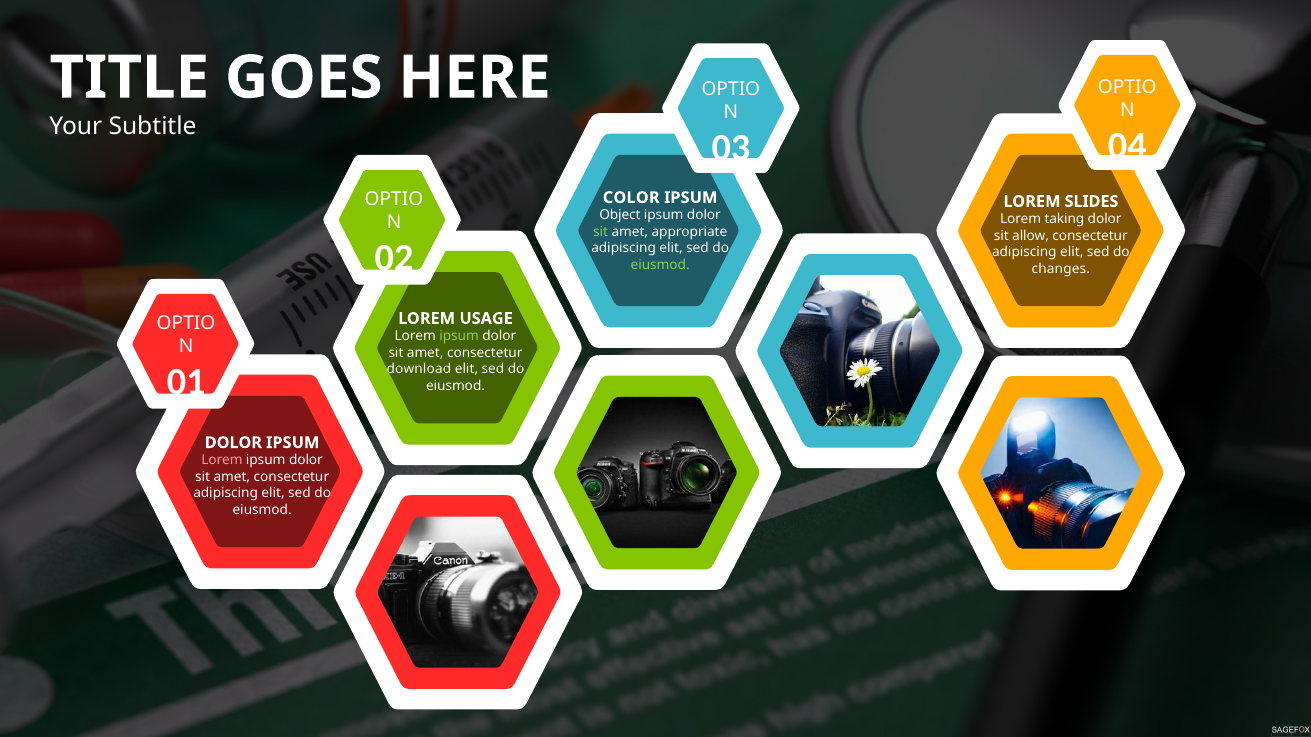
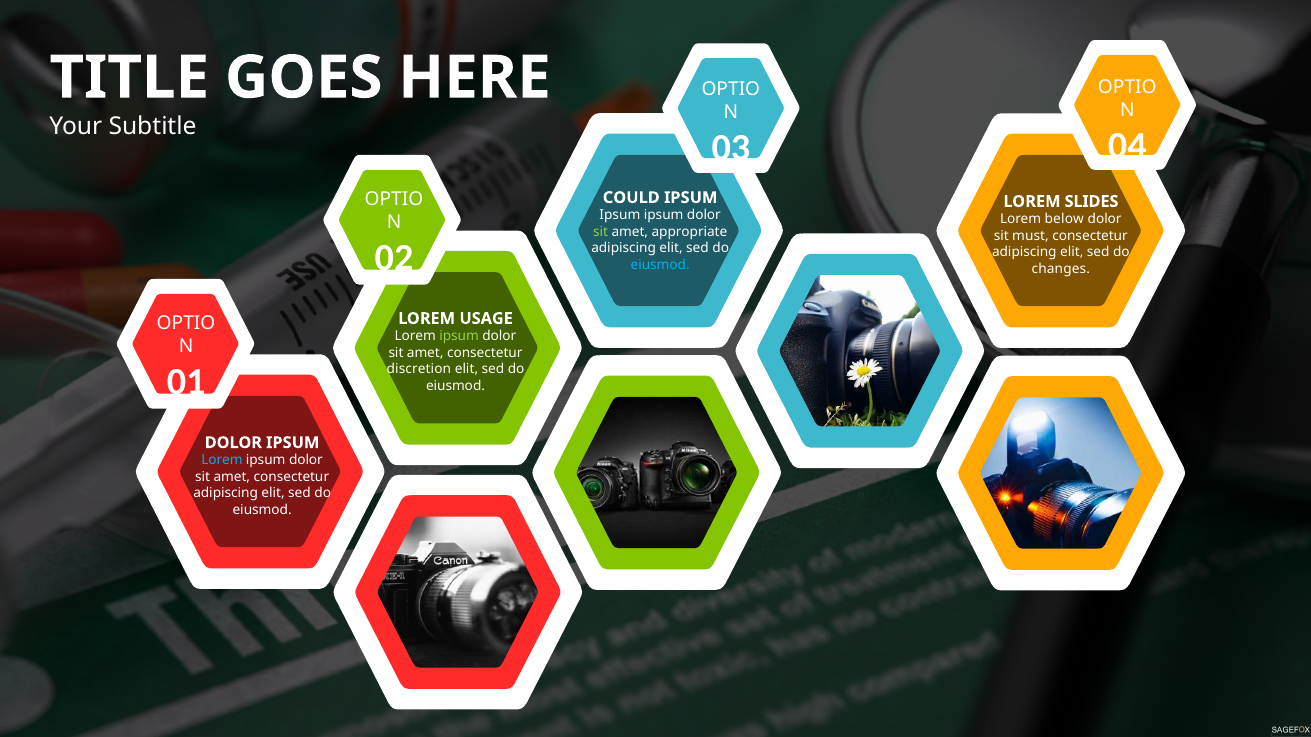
COLOR: COLOR -> COULD
Object at (620, 216): Object -> Ipsum
taking: taking -> below
allow: allow -> must
eiusmod at (660, 265) colour: light green -> light blue
download: download -> discretion
Lorem at (222, 461) colour: pink -> light blue
